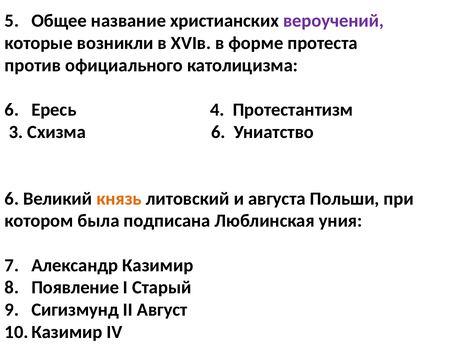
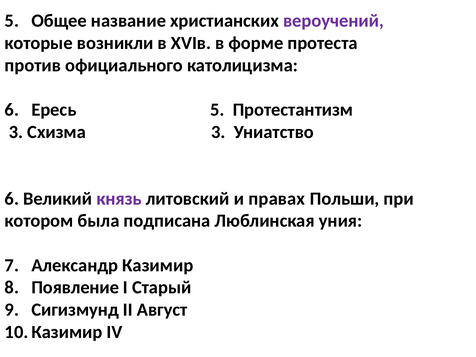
Ересь 4: 4 -> 5
Схизма 6: 6 -> 3
князь colour: orange -> purple
августа: августа -> правах
